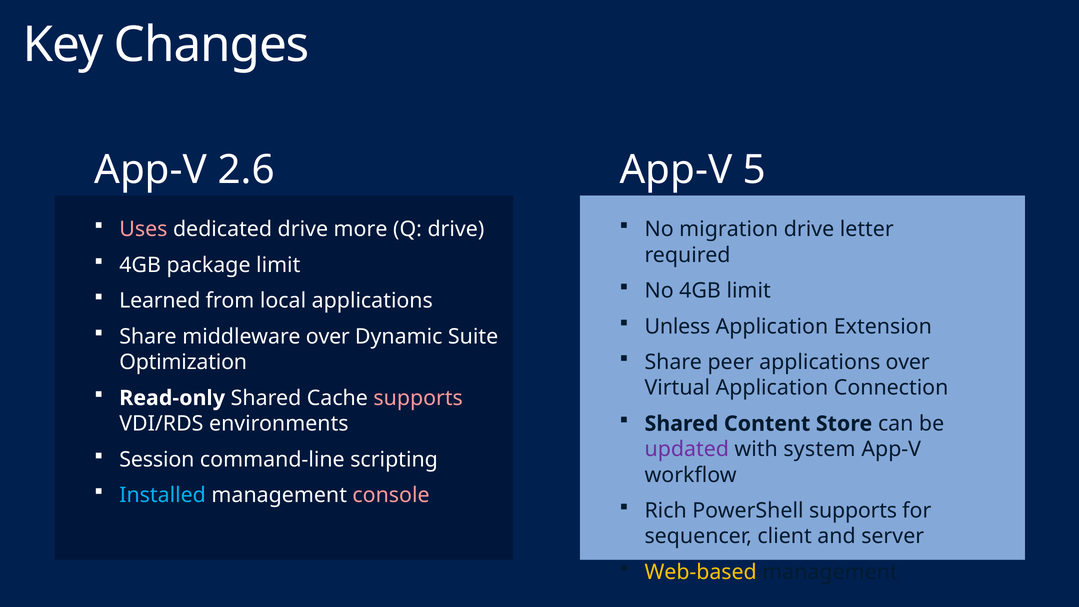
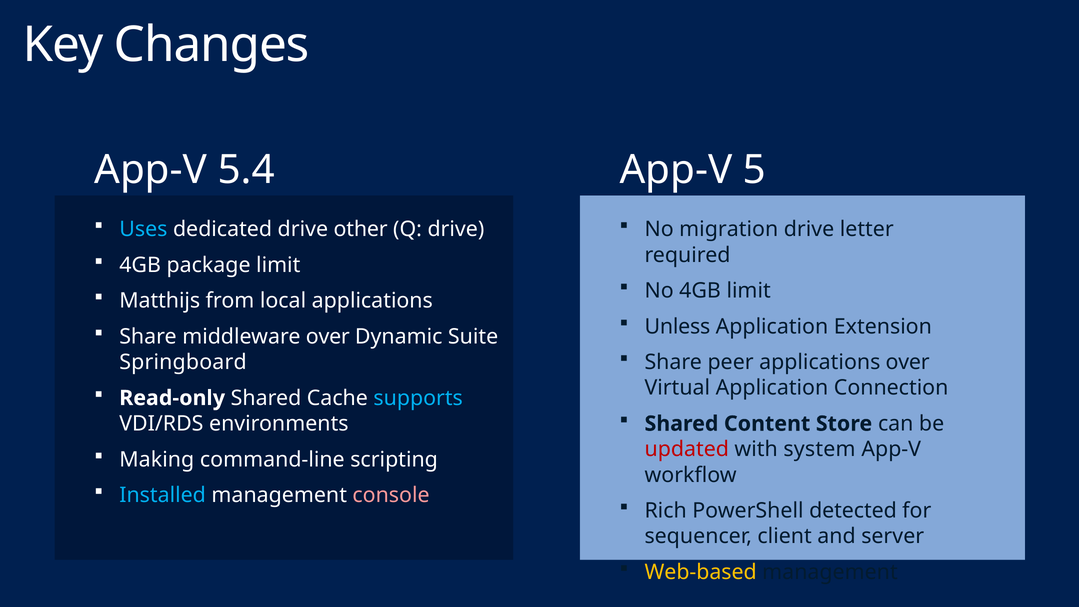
2.6: 2.6 -> 5.4
Uses colour: pink -> light blue
more: more -> other
Learned: Learned -> Matthijs
Optimization: Optimization -> Springboard
supports at (418, 398) colour: pink -> light blue
updated colour: purple -> red
Session: Session -> Making
PowerShell supports: supports -> detected
